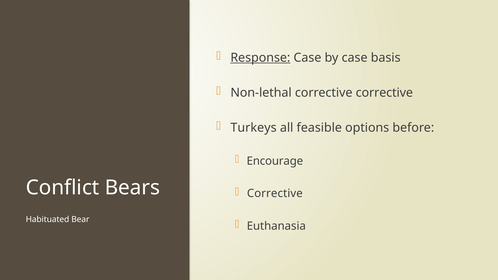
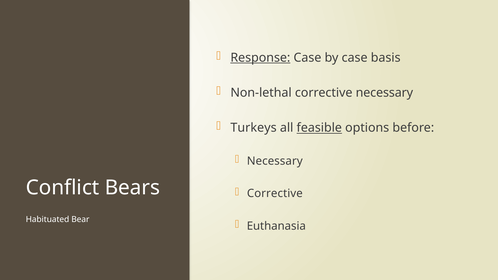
corrective corrective: corrective -> necessary
feasible underline: none -> present
Encourage at (275, 161): Encourage -> Necessary
